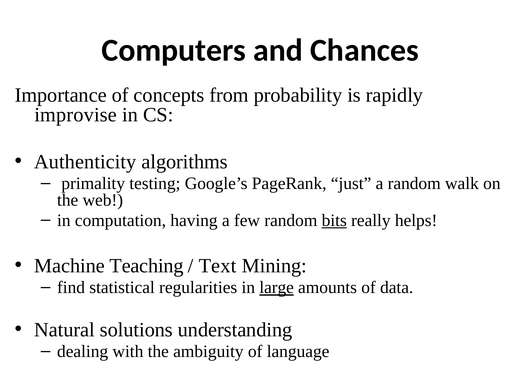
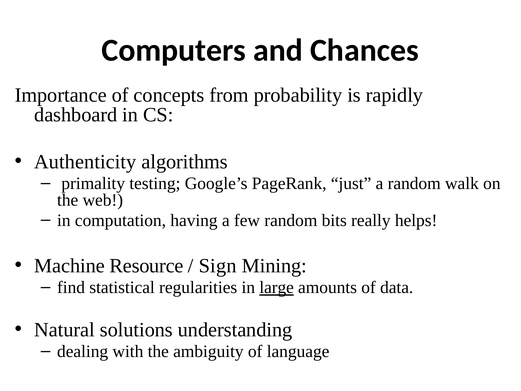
improvise: improvise -> dashboard
bits underline: present -> none
Teaching: Teaching -> Resource
Text: Text -> Sign
